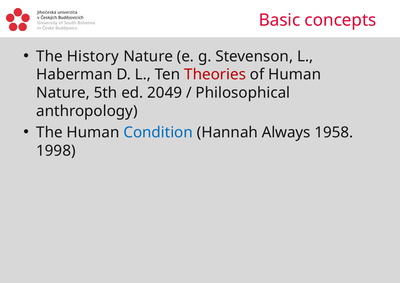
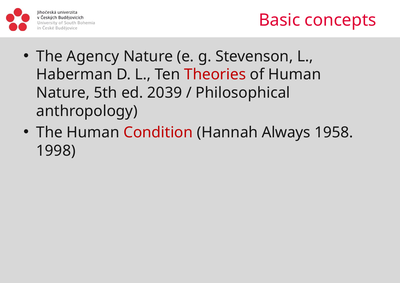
History: History -> Agency
2049: 2049 -> 2039
Condition colour: blue -> red
